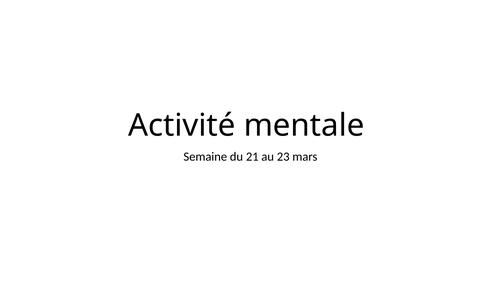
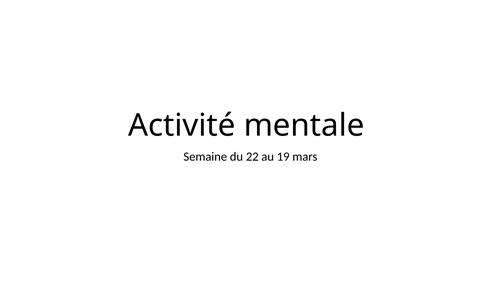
21: 21 -> 22
23: 23 -> 19
